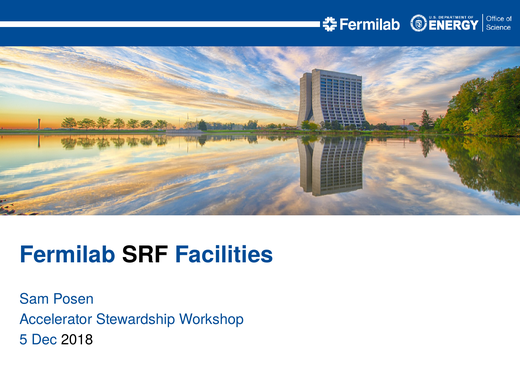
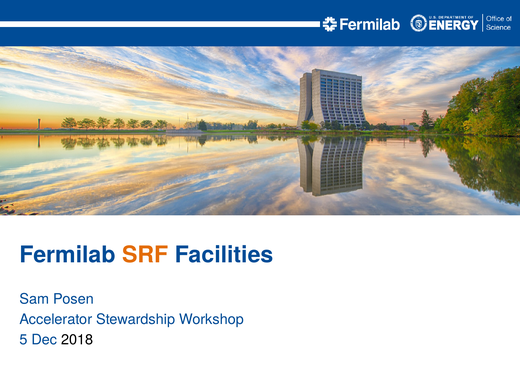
SRF colour: black -> orange
